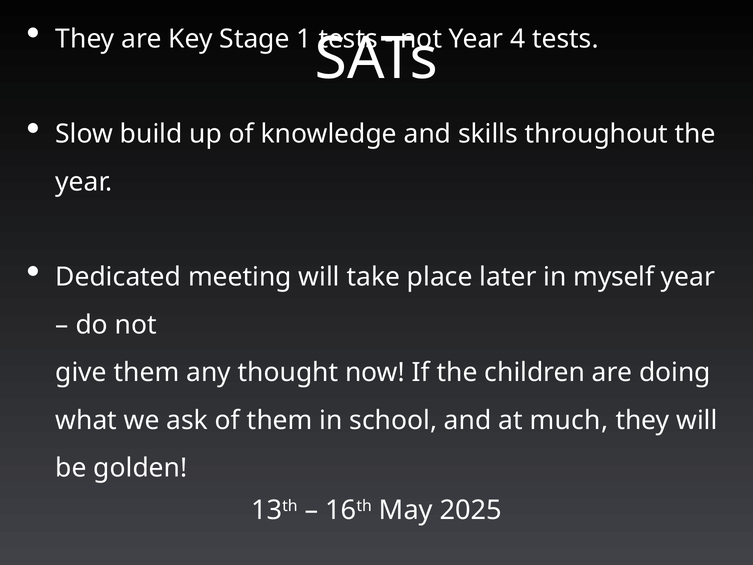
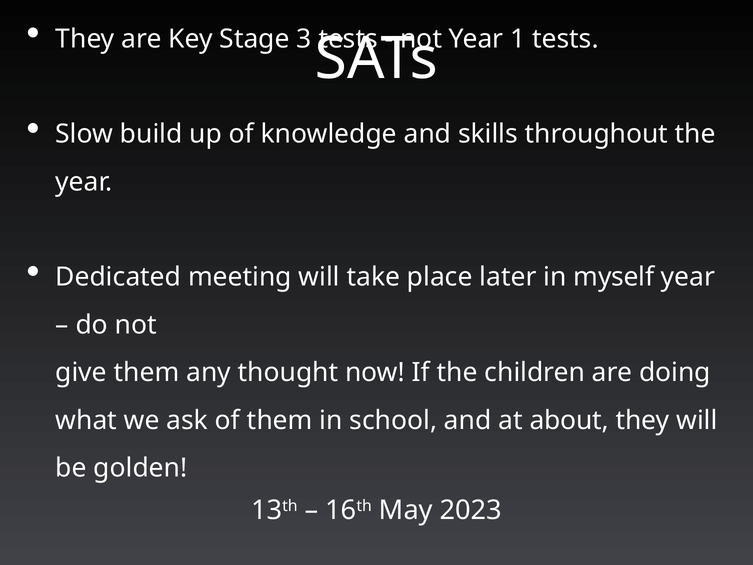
1: 1 -> 3
4: 4 -> 1
much: much -> about
2025: 2025 -> 2023
